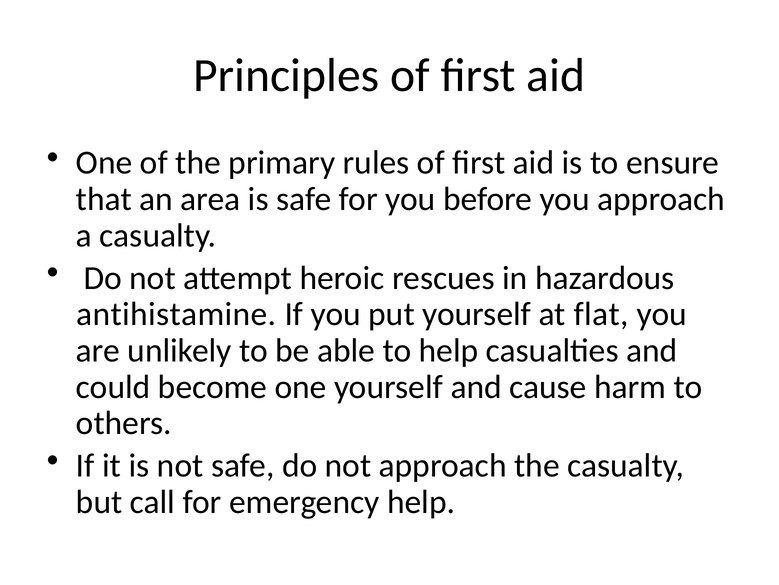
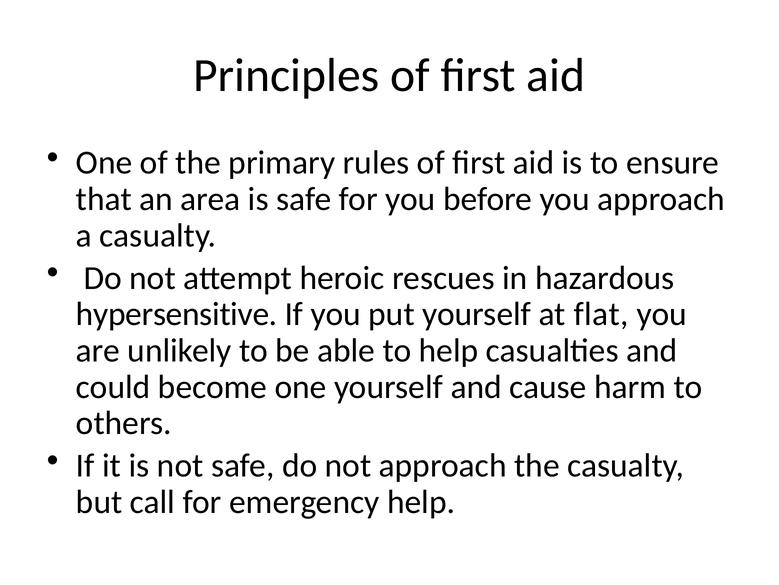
antihistamine: antihistamine -> hypersensitive
